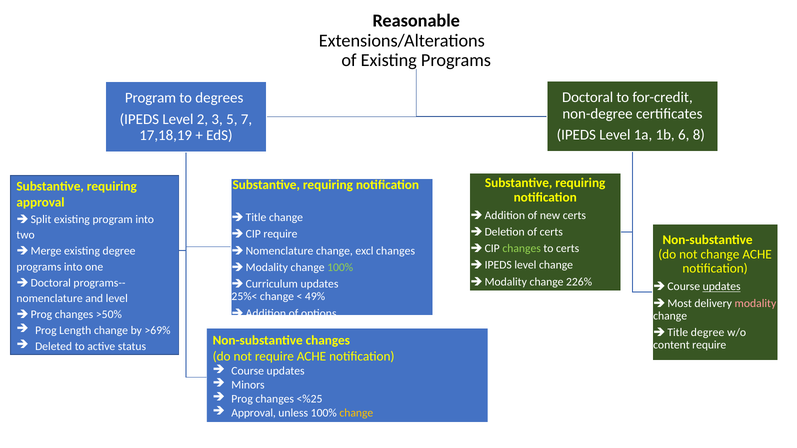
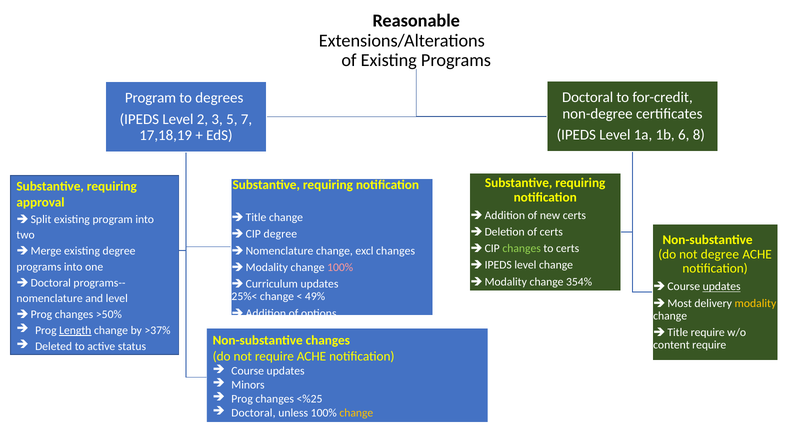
require at (280, 234): require -> degree
not change: change -> degree
100% at (340, 268) colour: light green -> pink
226%: 226% -> 354%
modality at (755, 303) colour: pink -> yellow
Length at (75, 331) underline: none -> present
>69%: >69% -> >37%
degree at (708, 333): degree -> require
Approval at (254, 413): Approval -> Doctoral
